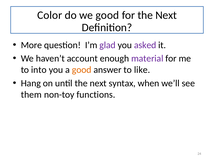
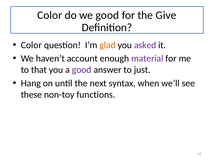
for the Next: Next -> Give
More at (31, 45): More -> Color
glad colour: purple -> orange
into: into -> that
good at (82, 70) colour: orange -> purple
like: like -> just
them: them -> these
